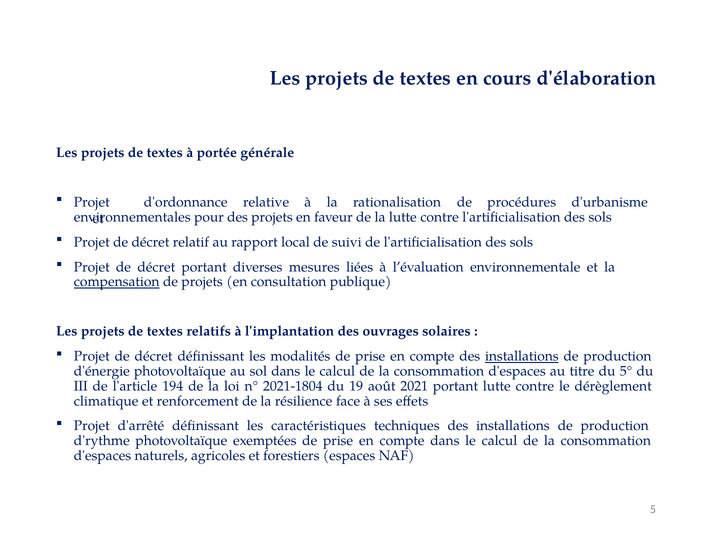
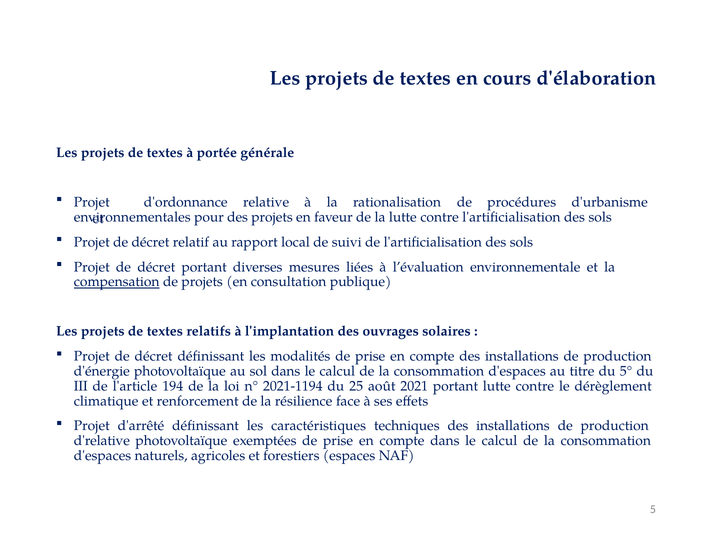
installations at (522, 356) underline: present -> none
2021-1804: 2021-1804 -> 2021-1194
19: 19 -> 25
d'rythme: d'rythme -> d'relative
